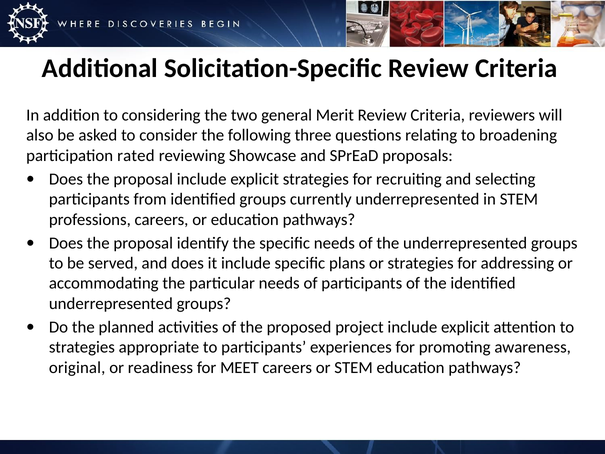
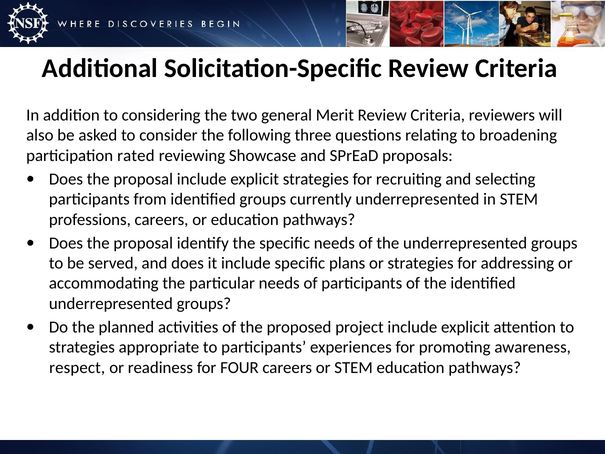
original: original -> respect
MEET: MEET -> FOUR
